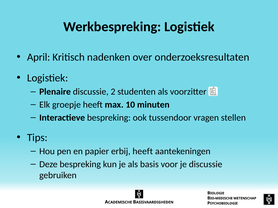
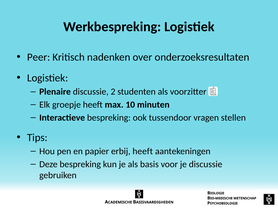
April: April -> Peer
